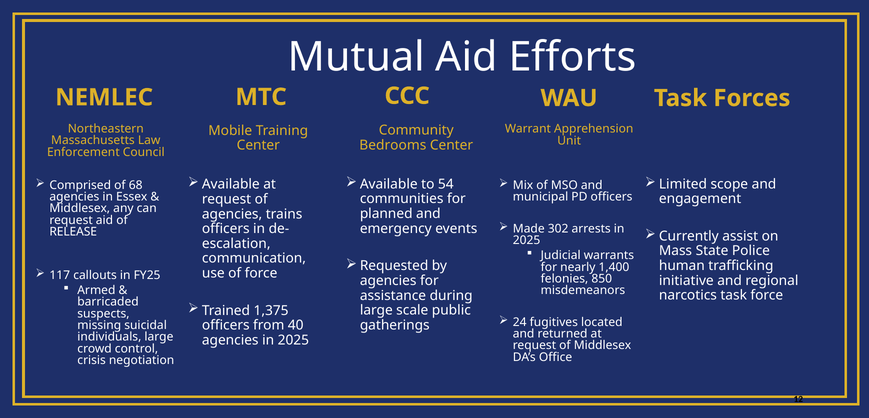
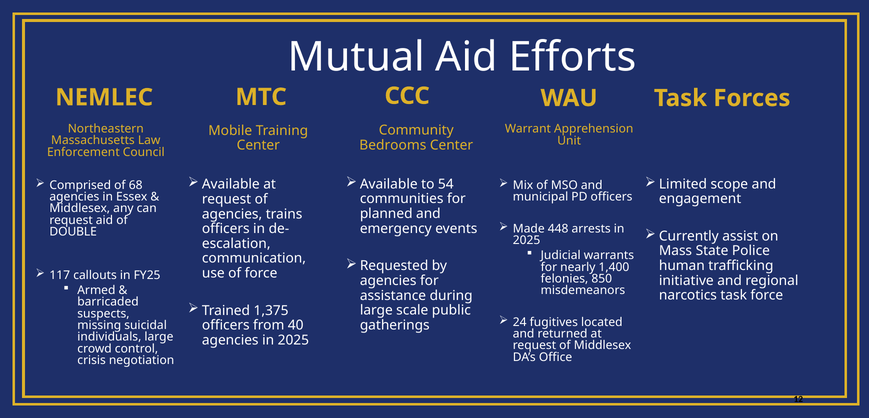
302: 302 -> 448
RELEASE: RELEASE -> DOUBLE
